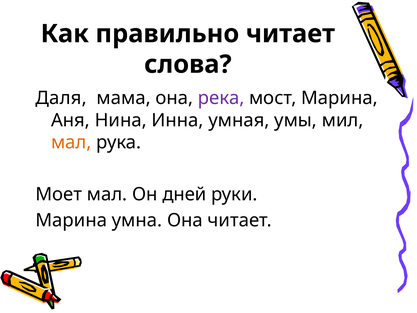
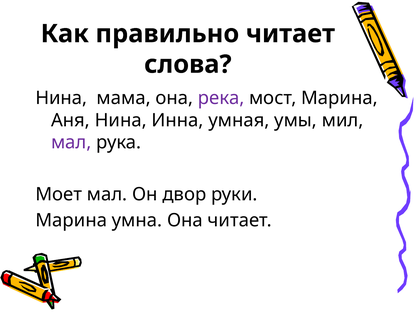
Даля at (61, 98): Даля -> Нина
мал at (71, 142) colour: orange -> purple
дней: дней -> двор
